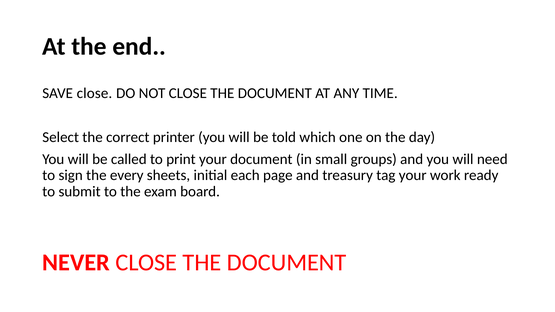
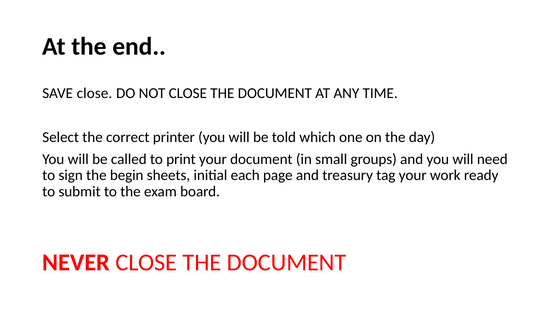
every: every -> begin
